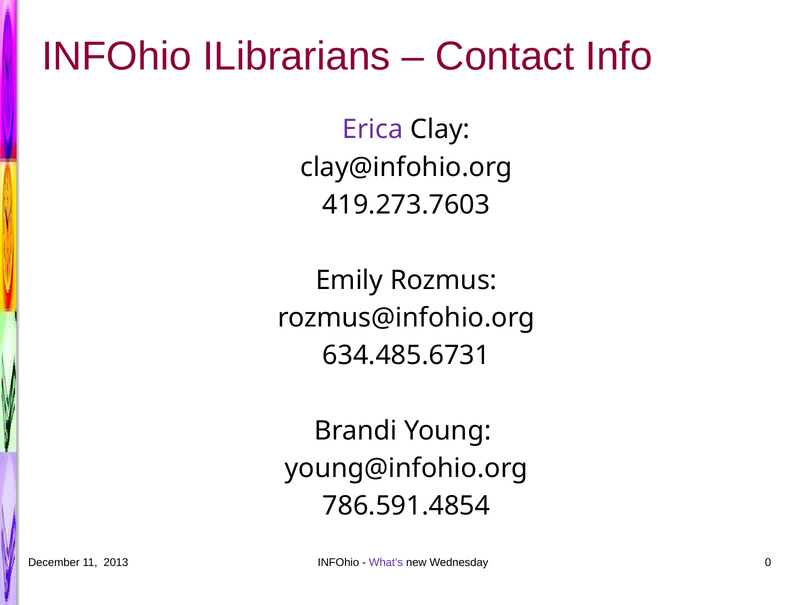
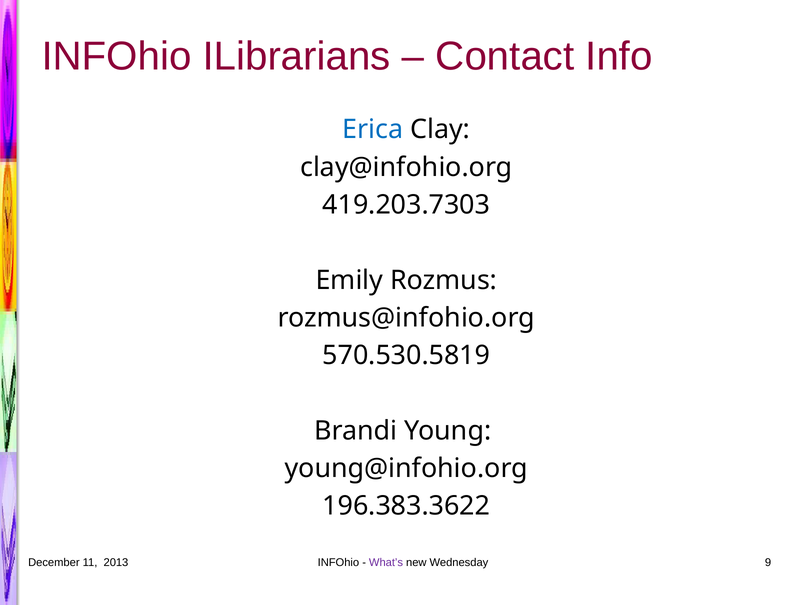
Erica colour: purple -> blue
419.273.7603: 419.273.7603 -> 419.203.7303
634.485.6731: 634.485.6731 -> 570.530.5819
786.591.4854: 786.591.4854 -> 196.383.3622
0: 0 -> 9
